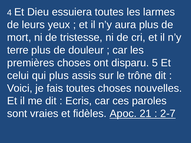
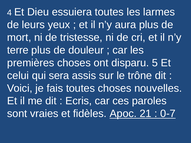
qui plus: plus -> sera
2-7: 2-7 -> 0-7
